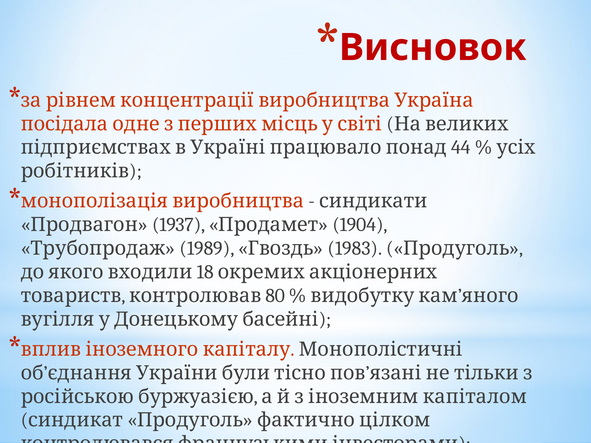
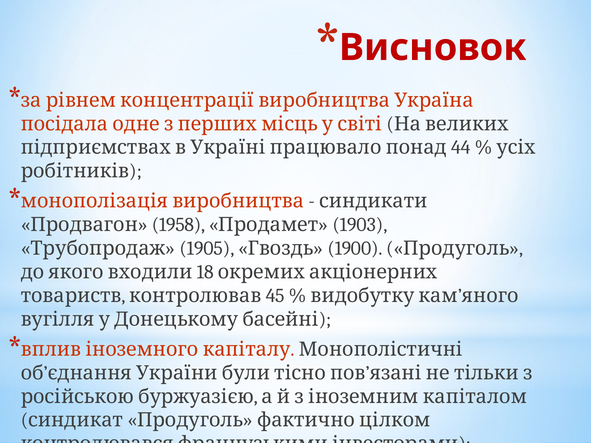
1937: 1937 -> 1958
1904: 1904 -> 1903
1989: 1989 -> 1905
1983: 1983 -> 1900
80: 80 -> 45
